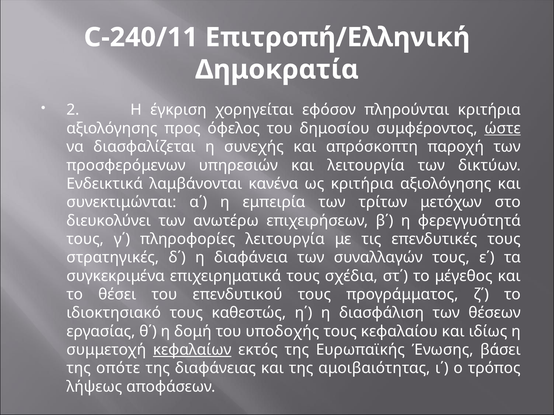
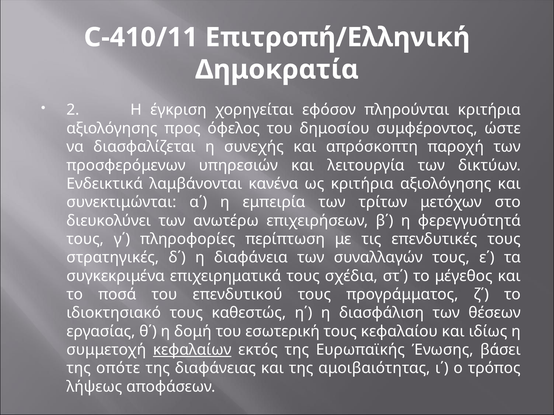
C-240/11: C-240/11 -> C-410/11
ώστε underline: present -> none
πληροφορίες λειτουργία: λειτουργία -> περίπτωση
θέσει: θέσει -> ποσά
υποδοχής: υποδοχής -> εσωτερική
